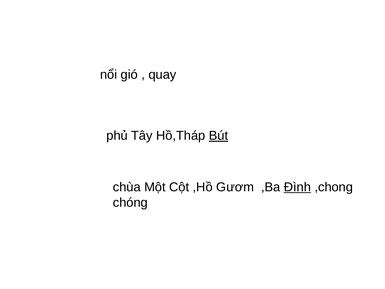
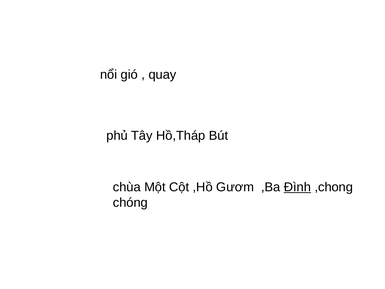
Bút underline: present -> none
